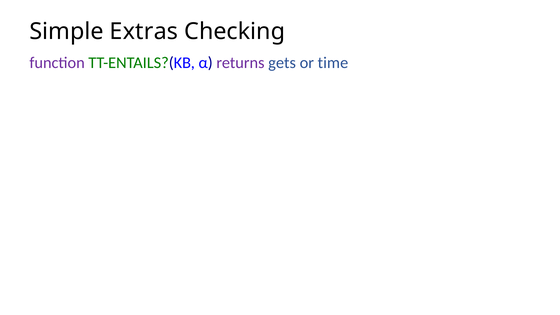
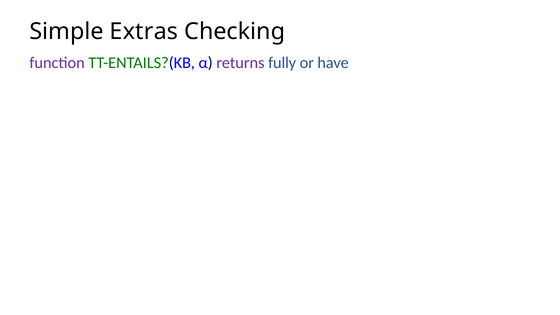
gets: gets -> fully
time: time -> have
